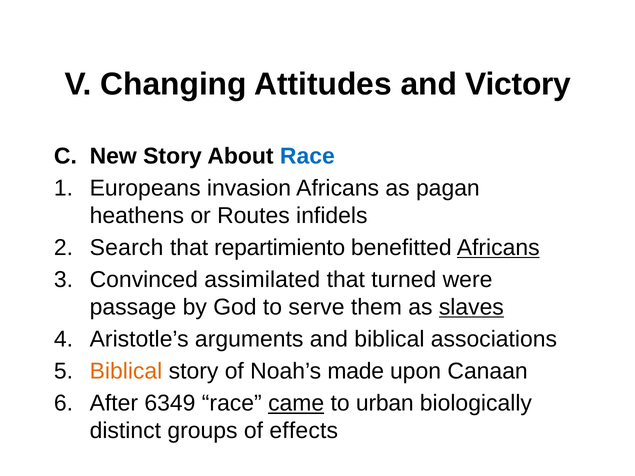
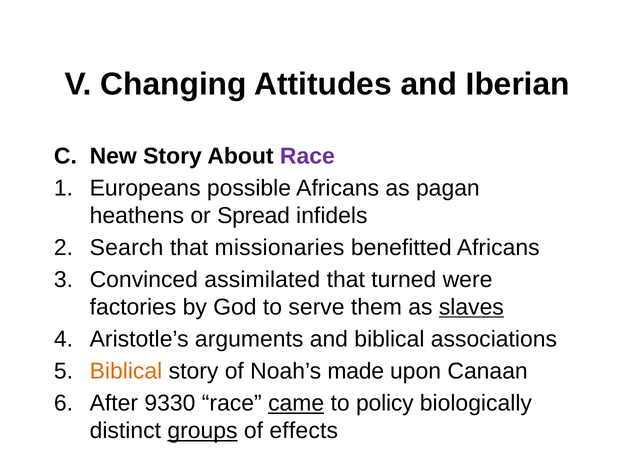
Victory: Victory -> Iberian
Race at (307, 156) colour: blue -> purple
invasion: invasion -> possible
Routes: Routes -> Spread
repartimiento: repartimiento -> missionaries
Africans at (498, 248) underline: present -> none
passage: passage -> factories
6349: 6349 -> 9330
urban: urban -> policy
groups underline: none -> present
